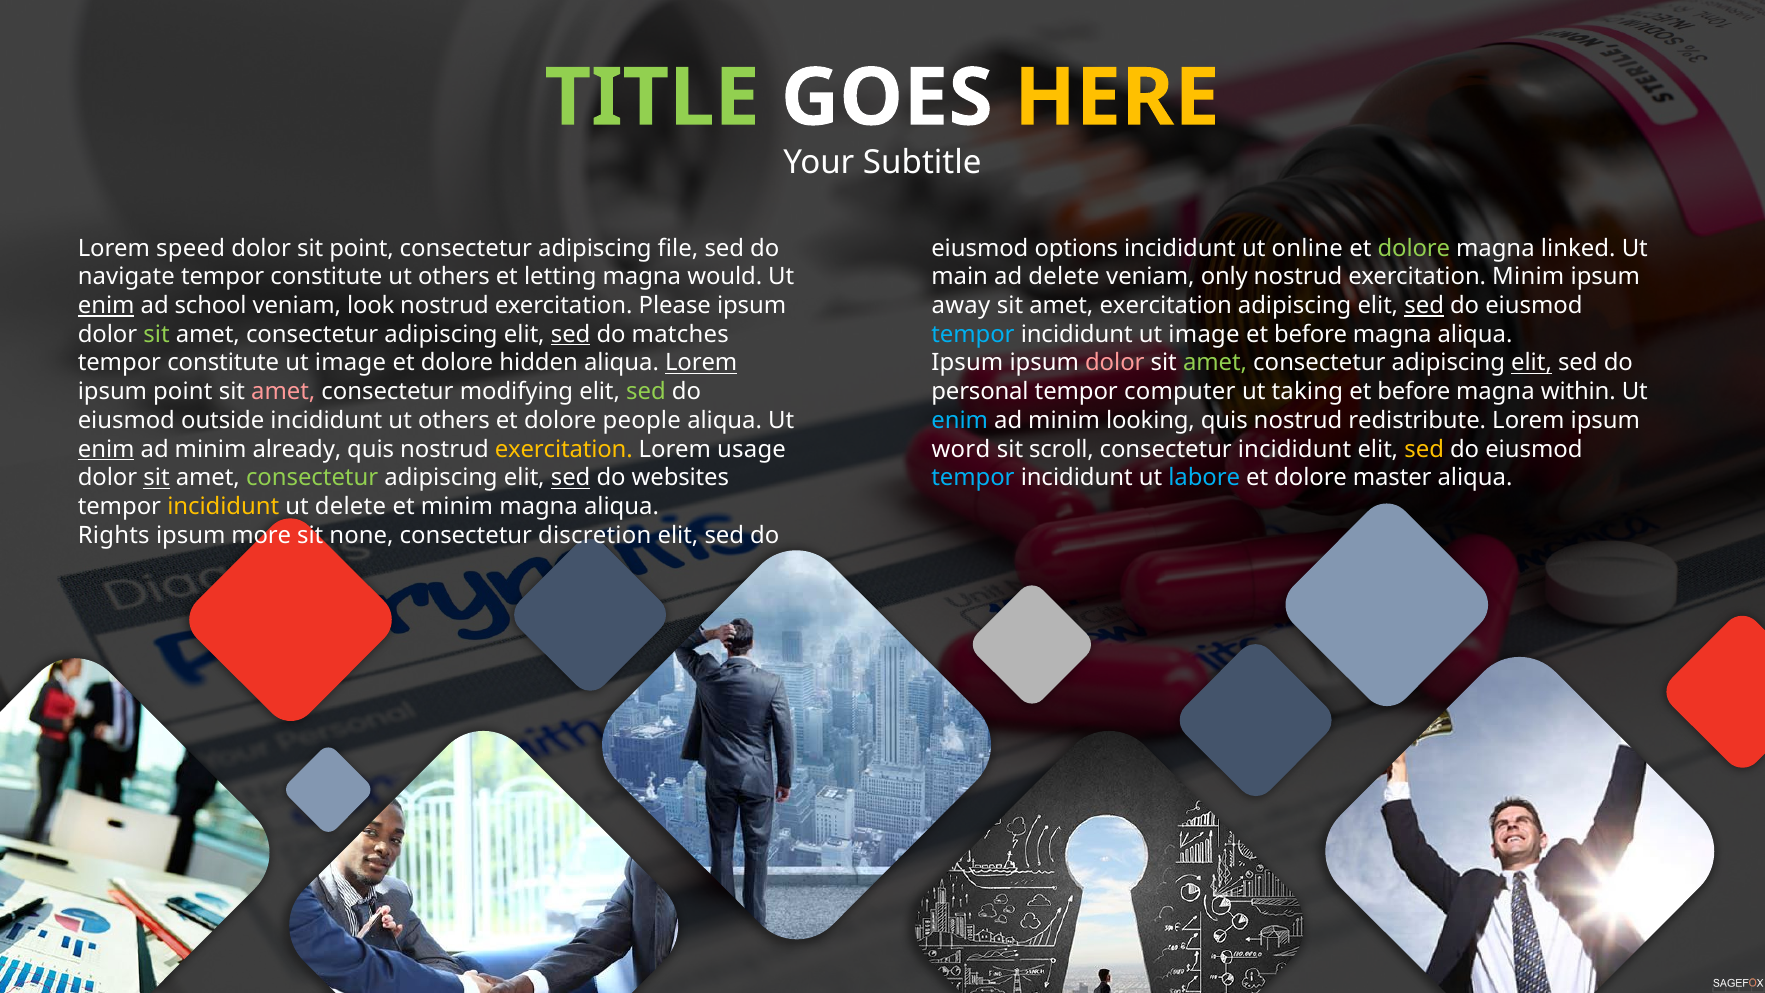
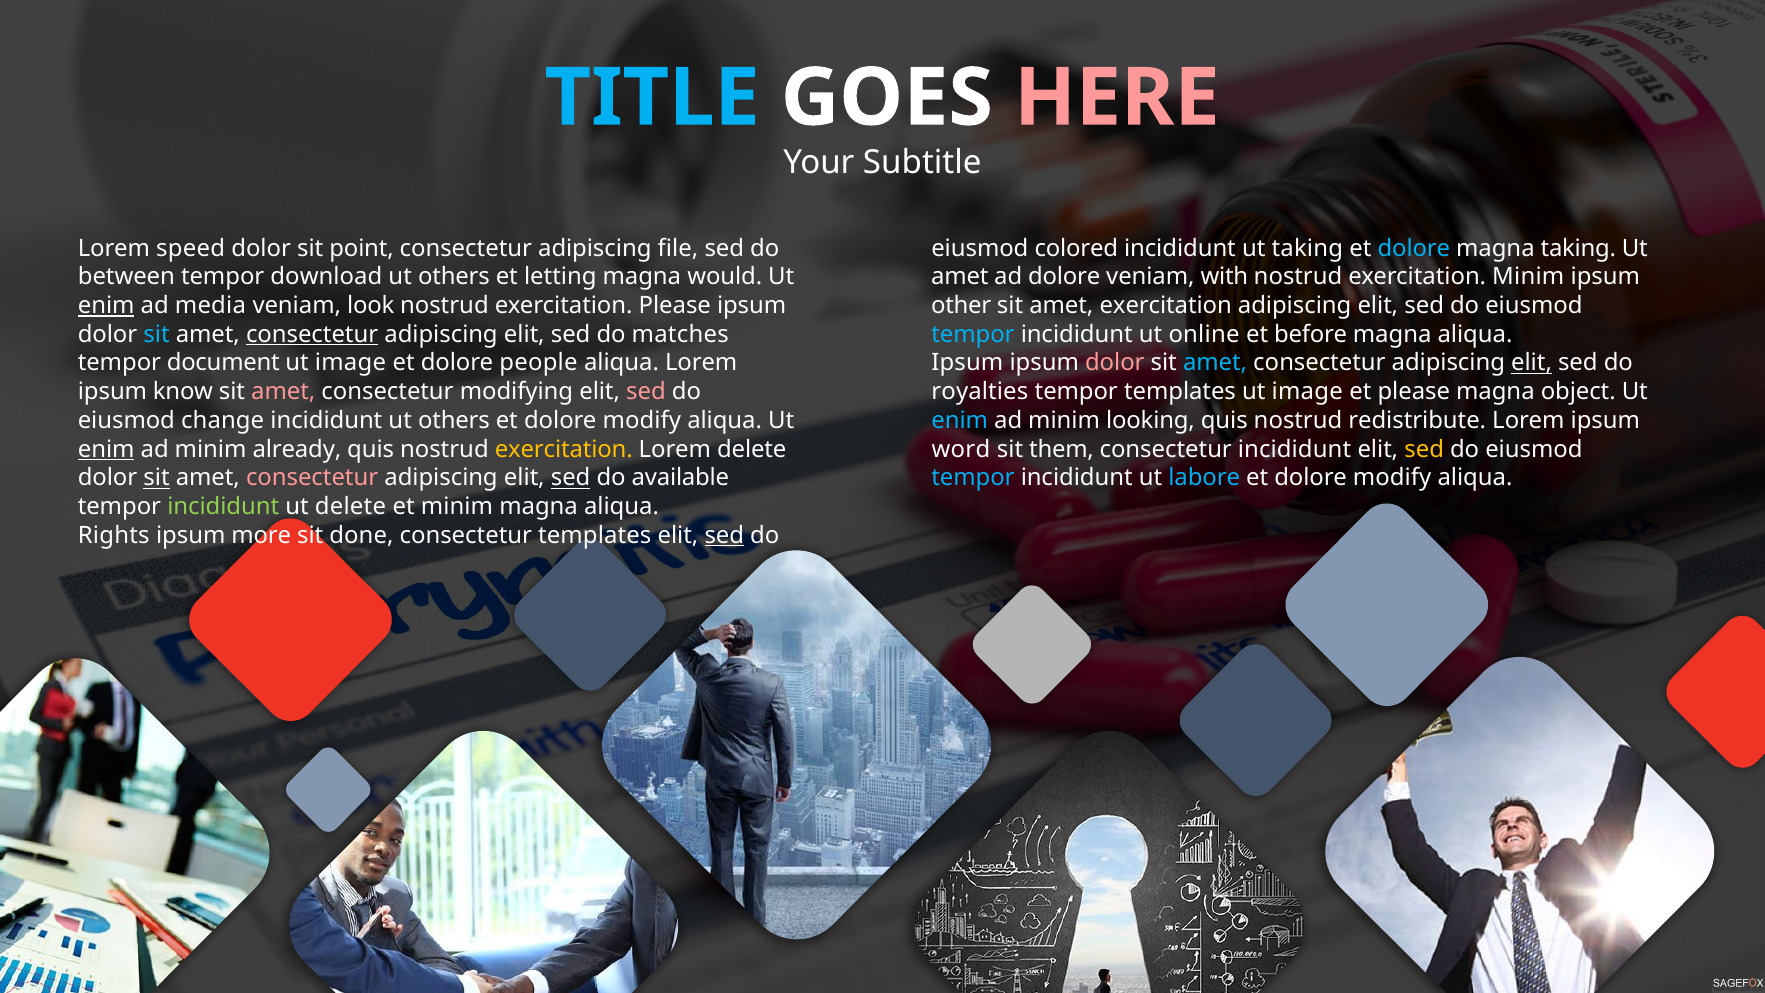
TITLE colour: light green -> light blue
HERE colour: yellow -> pink
options: options -> colored
ut online: online -> taking
dolore at (1414, 248) colour: light green -> light blue
magna linked: linked -> taking
navigate: navigate -> between
constitute at (326, 277): constitute -> download
main at (960, 277): main -> amet
ad delete: delete -> dolore
only: only -> with
school: school -> media
away: away -> other
sed at (1424, 306) underline: present -> none
sit at (157, 334) colour: light green -> light blue
consectetur at (312, 334) underline: none -> present
sed at (571, 334) underline: present -> none
incididunt ut image: image -> online
constitute at (223, 363): constitute -> document
hidden: hidden -> people
Lorem at (701, 363) underline: present -> none
amet at (1215, 363) colour: light green -> light blue
ipsum point: point -> know
sed at (646, 392) colour: light green -> pink
personal: personal -> royalties
tempor computer: computer -> templates
taking at (1307, 392): taking -> image
before at (1414, 392): before -> please
within: within -> object
outside: outside -> change
people at (642, 420): people -> modify
Lorem usage: usage -> delete
scroll: scroll -> them
consectetur at (312, 478) colour: light green -> pink
websites: websites -> available
master at (1392, 478): master -> modify
incididunt at (223, 507) colour: yellow -> light green
none: none -> done
consectetur discretion: discretion -> templates
sed at (724, 535) underline: none -> present
